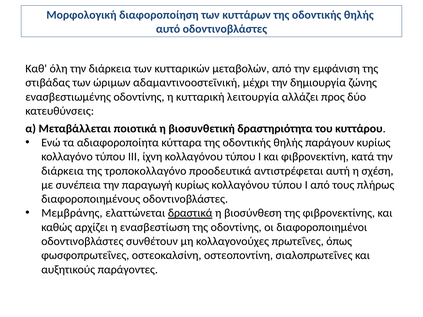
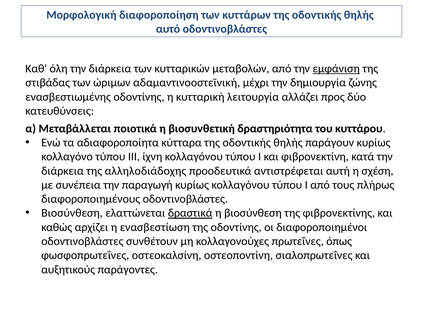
εμφάνιση underline: none -> present
τροποκολλαγόνο: τροποκολλαγόνο -> αλληλοδιάδοχης
Μεμβράνης at (72, 213): Μεμβράνης -> Βιοσύνθεση
